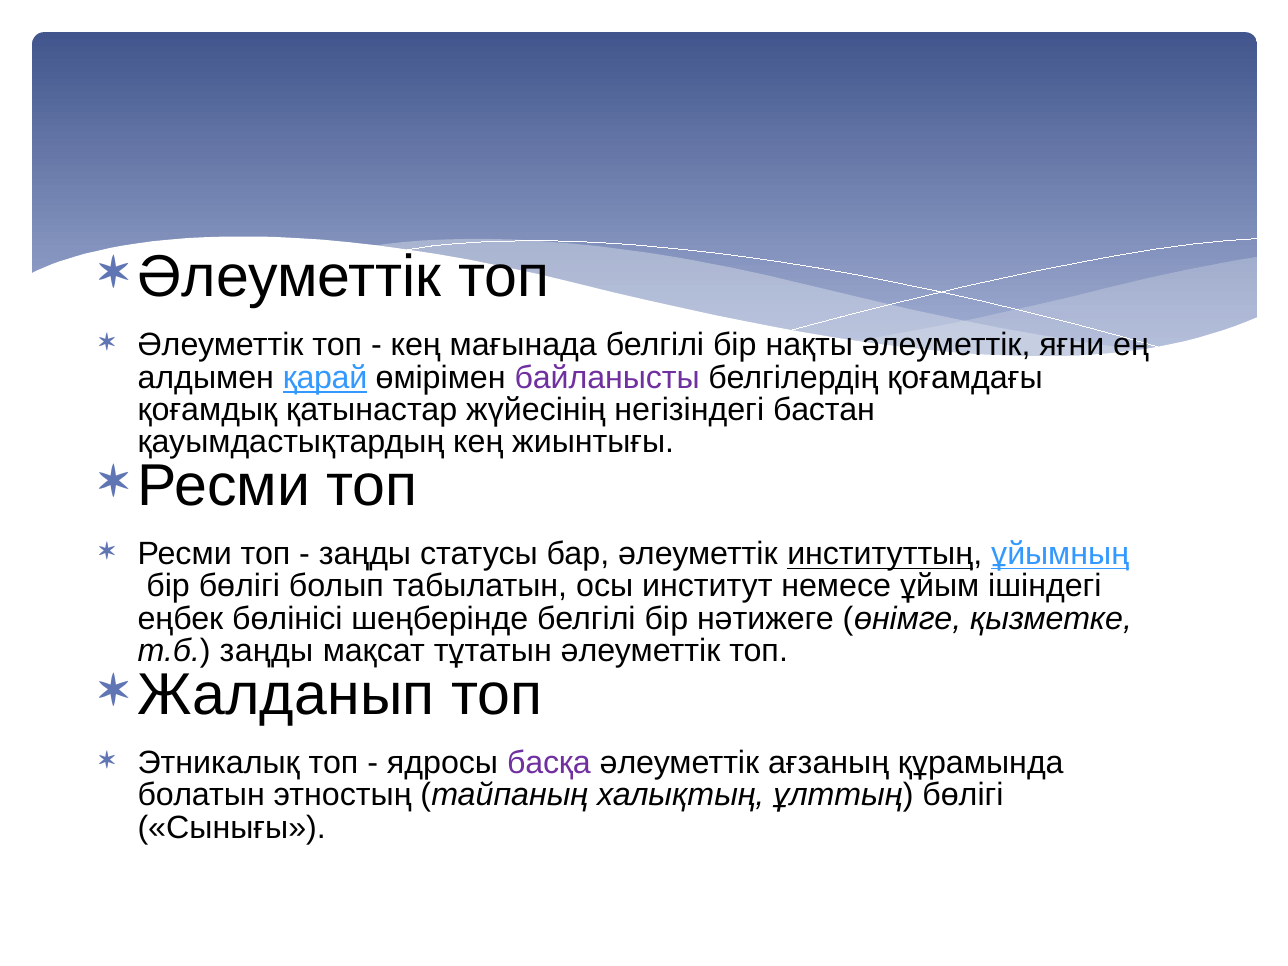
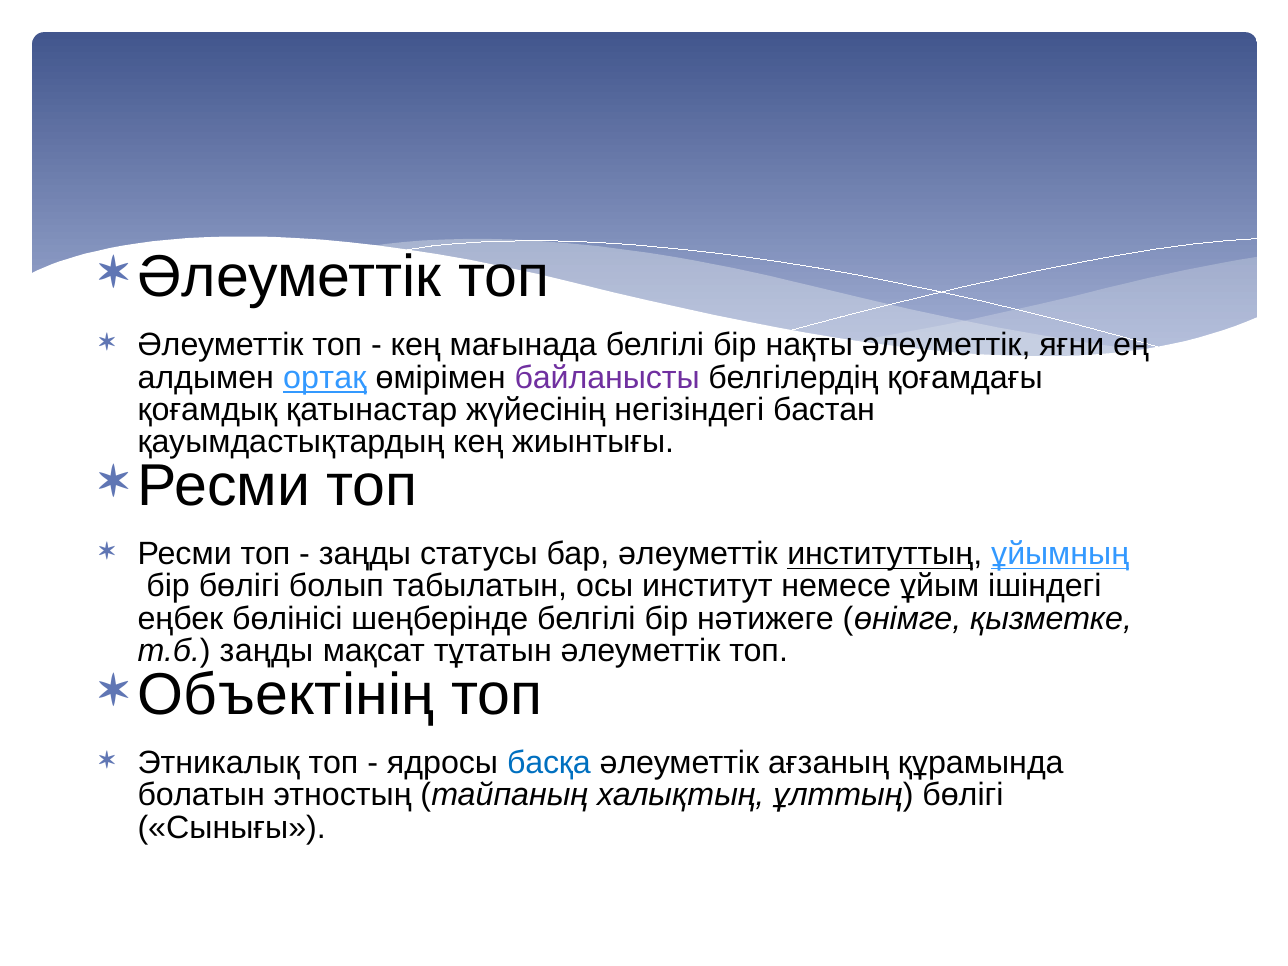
қарай: қарай -> ортақ
Жалданып: Жалданып -> Объектінің
басқа colour: purple -> blue
